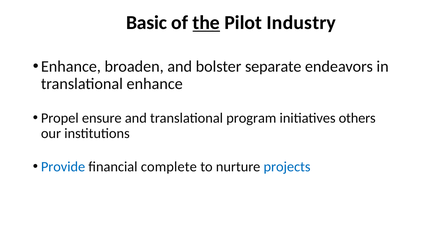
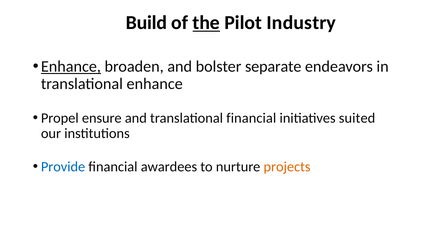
Basic: Basic -> Build
Enhance at (71, 67) underline: none -> present
translational program: program -> financial
others: others -> suited
complete: complete -> awardees
projects colour: blue -> orange
